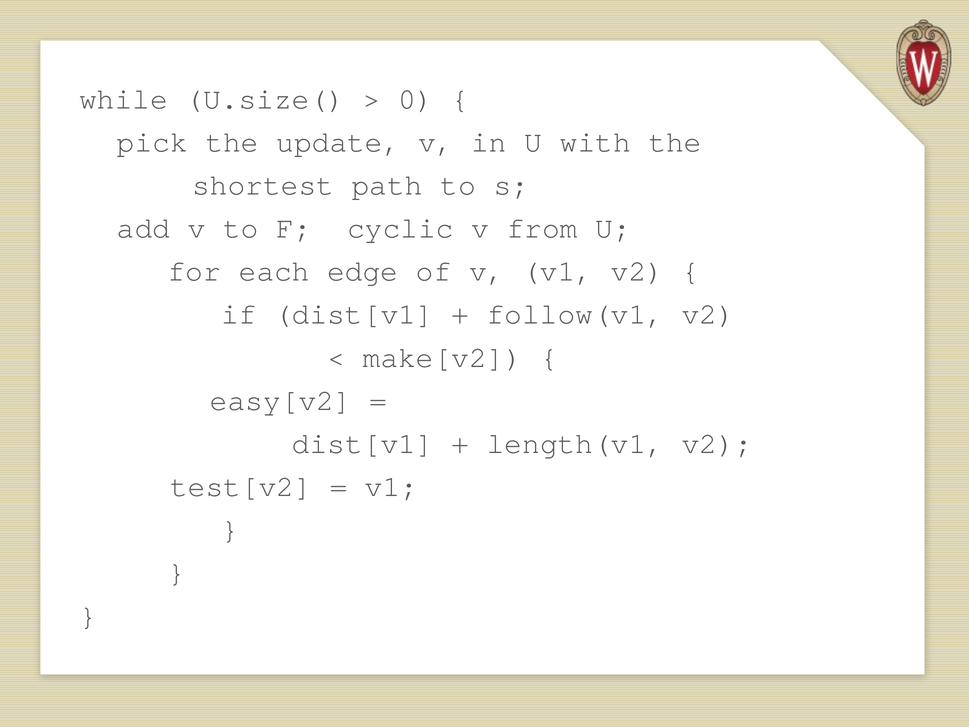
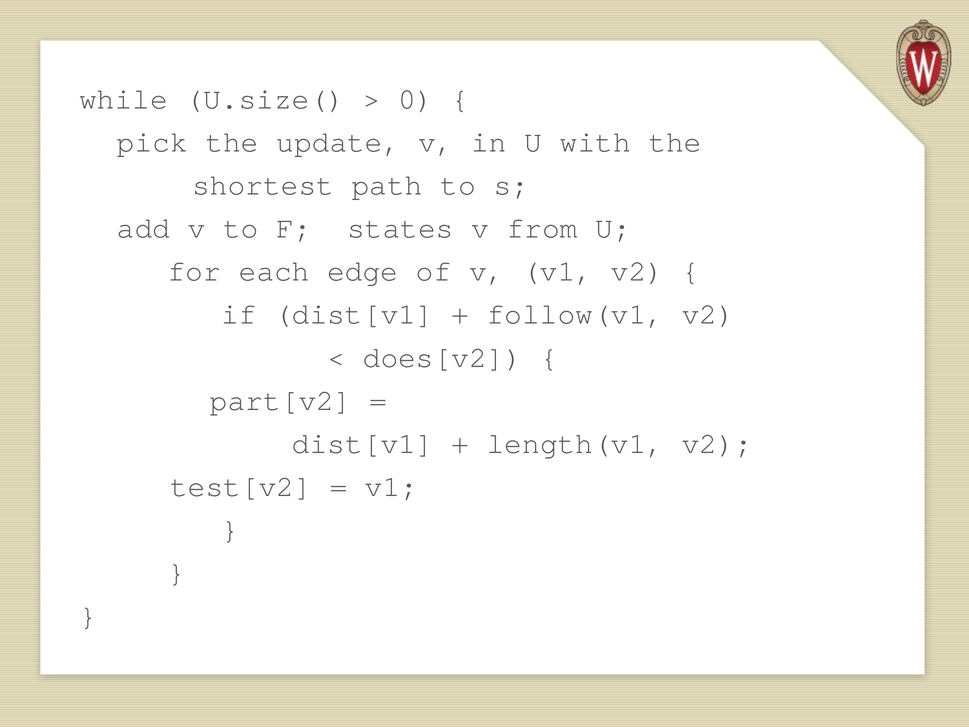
cyclic: cyclic -> states
make[v2: make[v2 -> does[v2
easy[v2: easy[v2 -> part[v2
